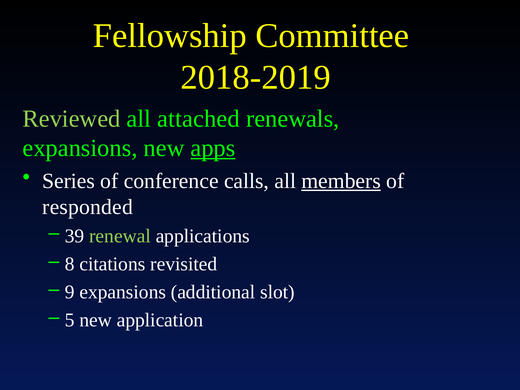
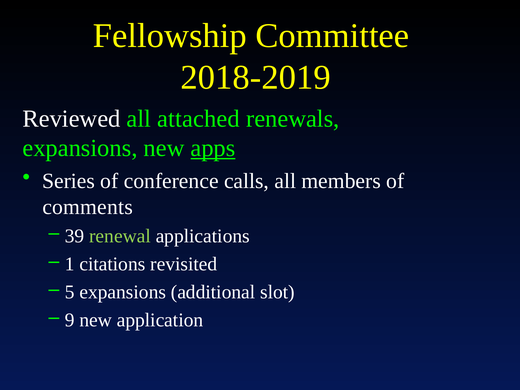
Reviewed colour: light green -> white
members underline: present -> none
responded: responded -> comments
8: 8 -> 1
9: 9 -> 5
5: 5 -> 9
